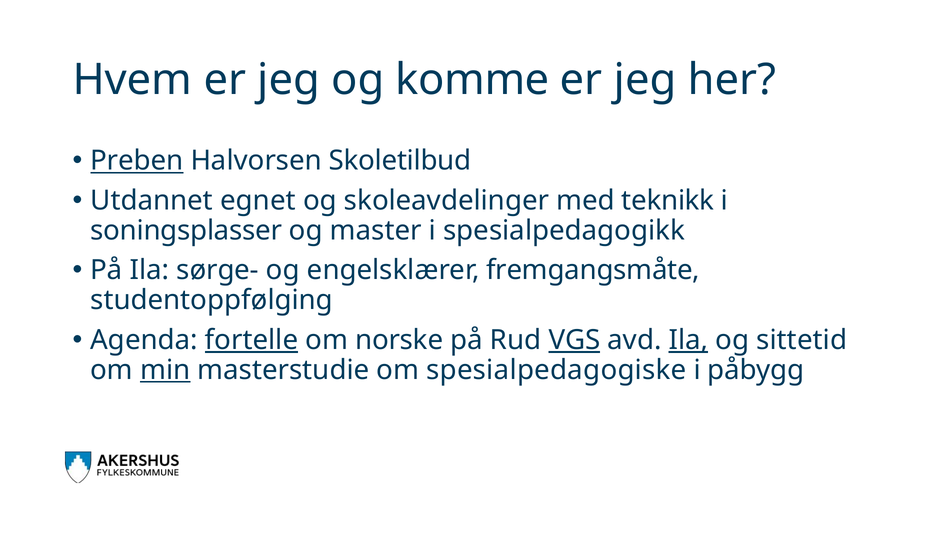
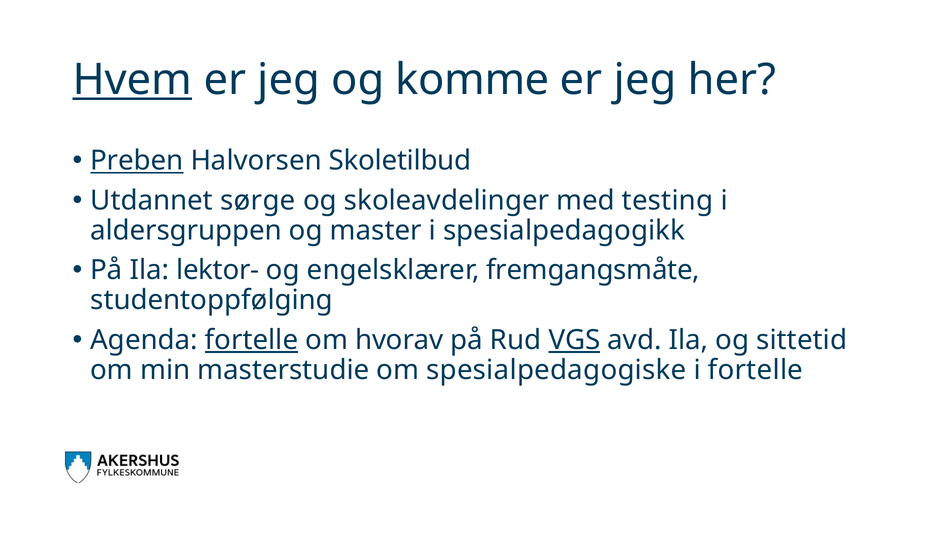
Hvem underline: none -> present
egnet: egnet -> sørge
teknikk: teknikk -> testing
soningsplasser: soningsplasser -> aldersgruppen
sørge-: sørge- -> lektor-
norske: norske -> hvorav
Ila at (688, 340) underline: present -> none
min underline: present -> none
i påbygg: påbygg -> fortelle
